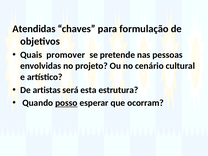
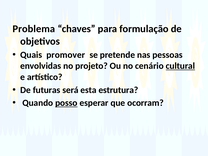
Atendidas: Atendidas -> Problema
cultural underline: none -> present
artistas: artistas -> futuras
